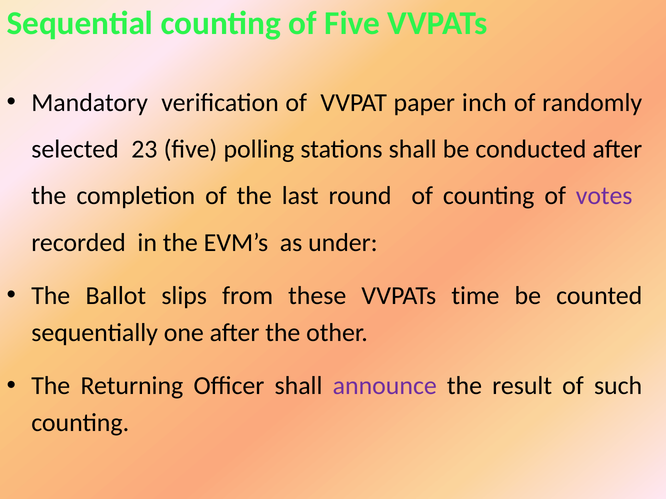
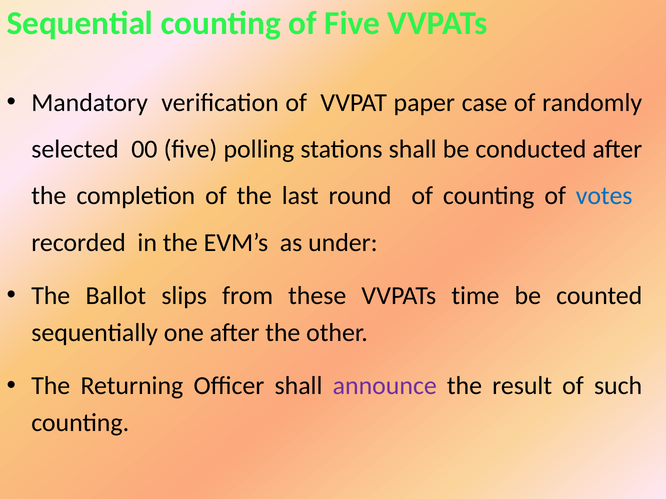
inch: inch -> case
23: 23 -> 00
votes colour: purple -> blue
